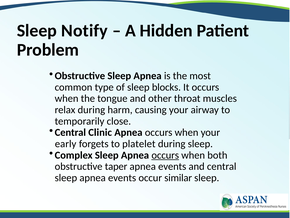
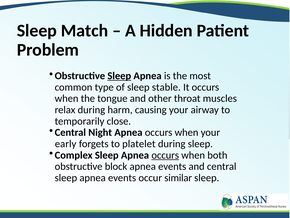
Notify: Notify -> Match
Sleep at (119, 76) underline: none -> present
blocks: blocks -> stable
Clinic: Clinic -> Night
taper: taper -> block
